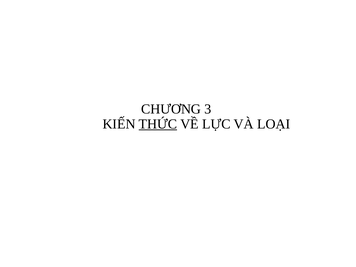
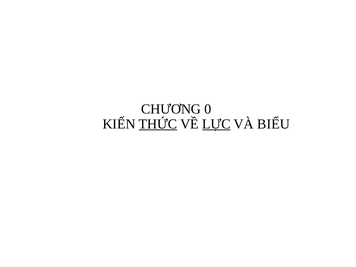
3: 3 -> 0
LỰC underline: none -> present
LOẠI: LOẠI -> BIỂU
